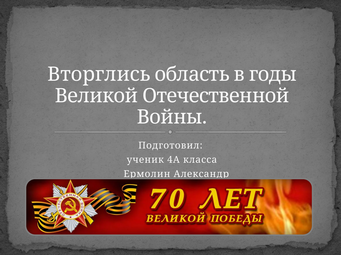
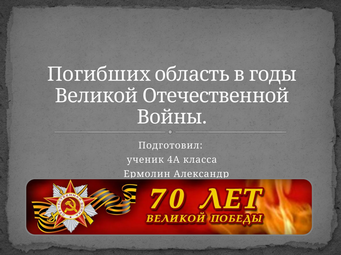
Вторглись: Вторглись -> Погибших
